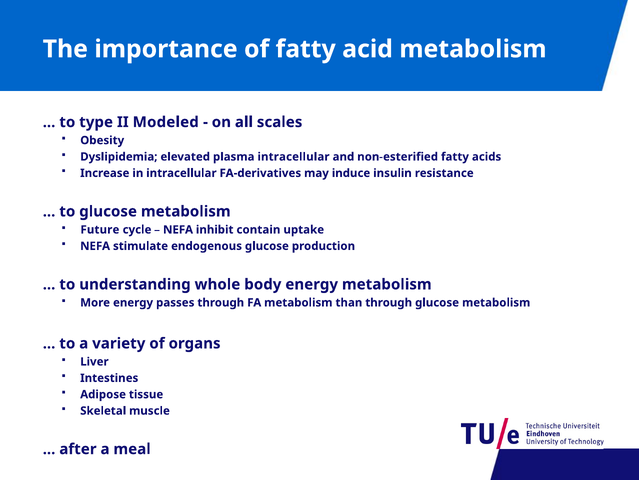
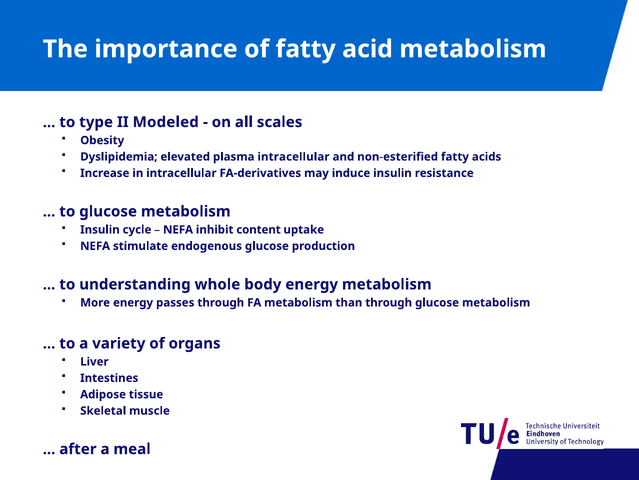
Future at (100, 229): Future -> Insulin
contain: contain -> content
